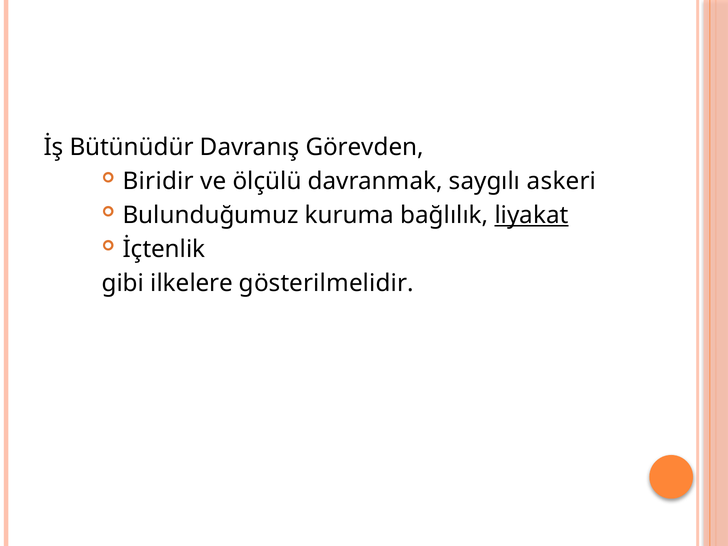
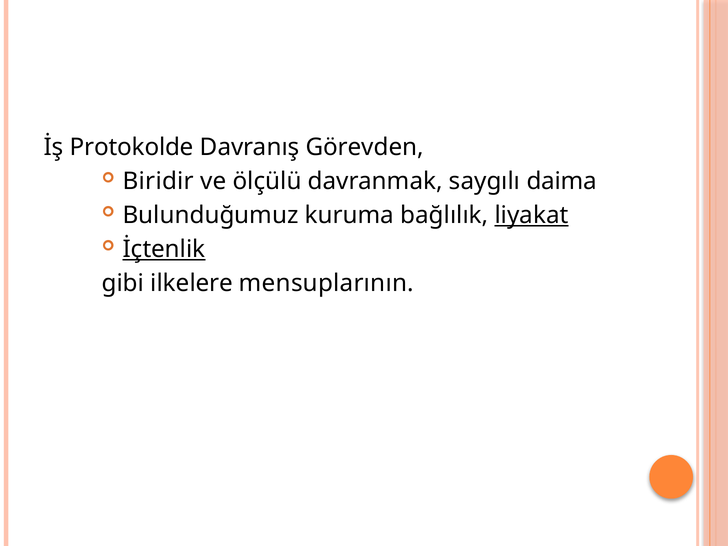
Bütünüdür: Bütünüdür -> Protokolde
askeri: askeri -> daima
İçtenlik underline: none -> present
gösterilmelidir: gösterilmelidir -> mensuplarının
